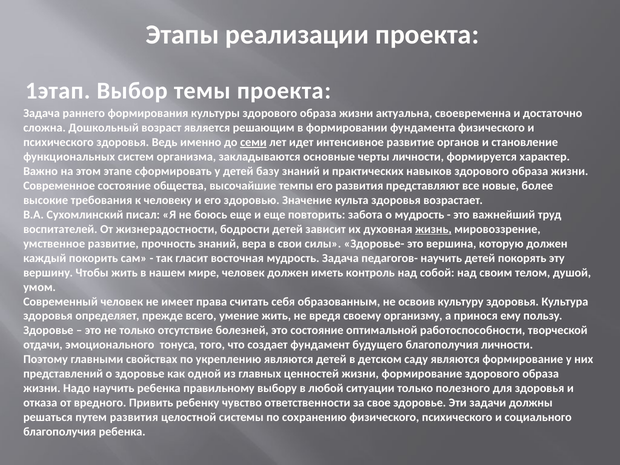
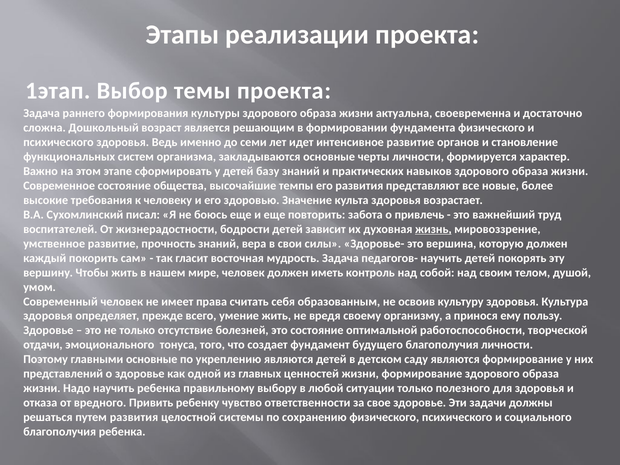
семи underline: present -> none
о мудрость: мудрость -> привлечь
главными свойствах: свойствах -> основные
